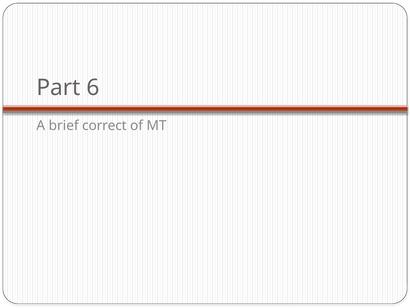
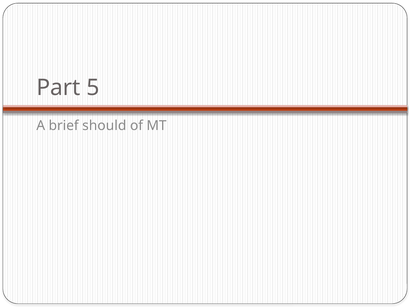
6: 6 -> 5
correct: correct -> should
